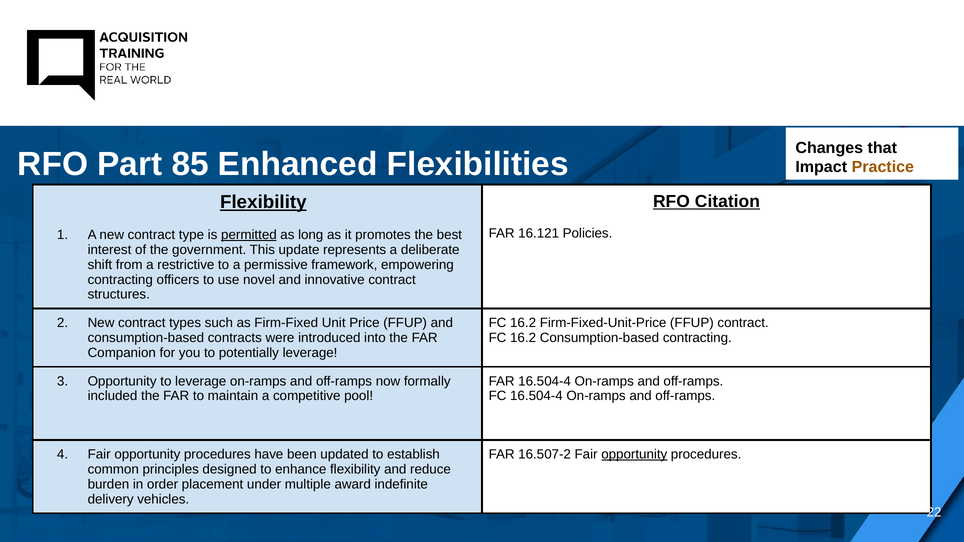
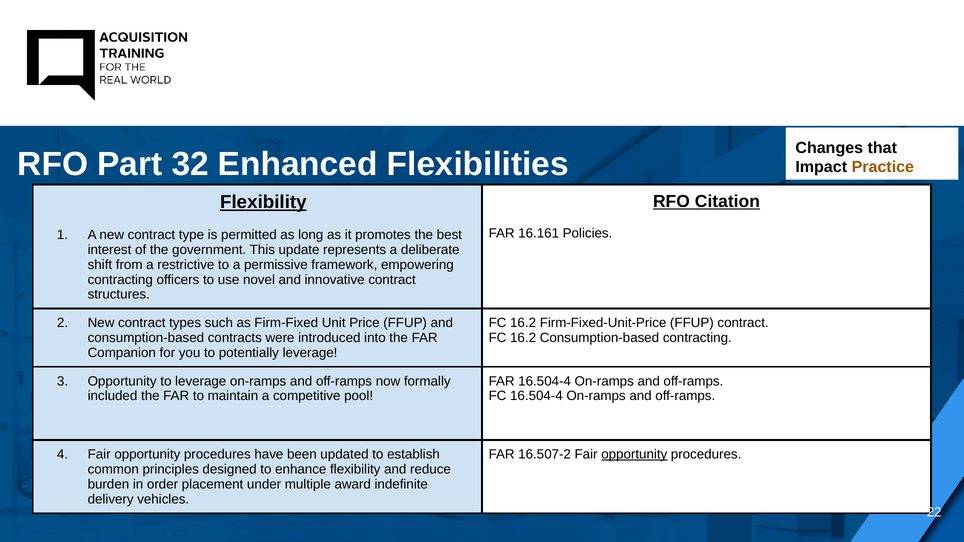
85: 85 -> 32
16.121: 16.121 -> 16.161
permitted underline: present -> none
